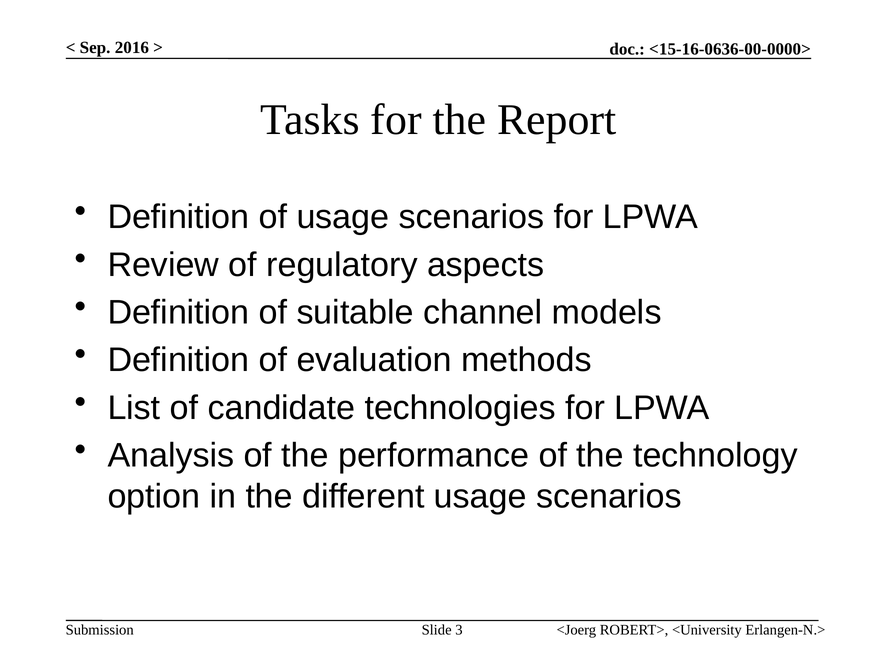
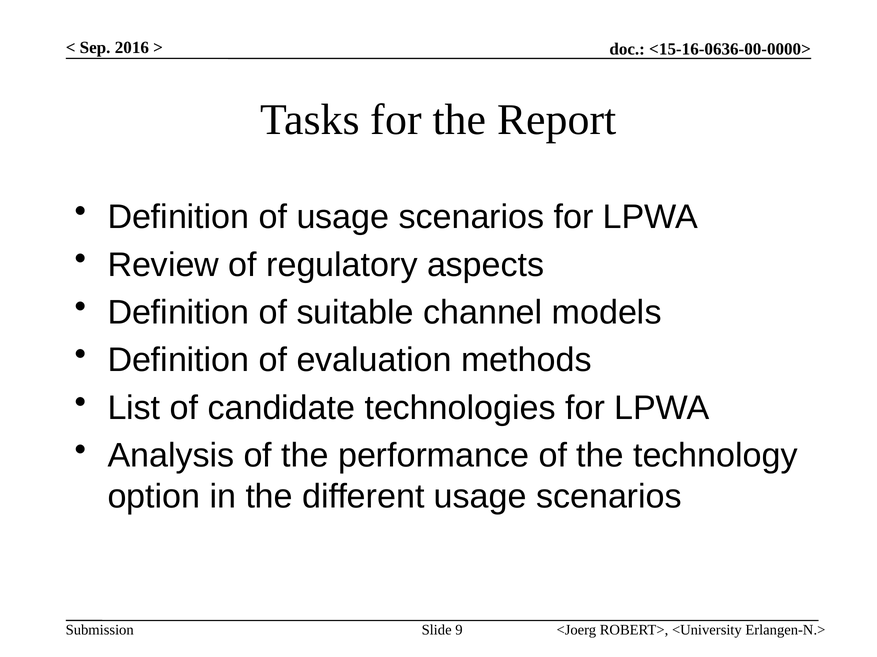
3: 3 -> 9
